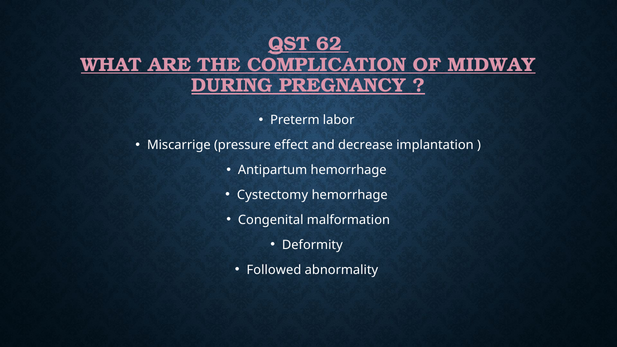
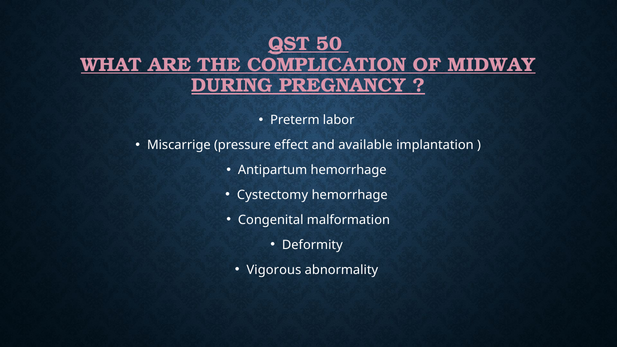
62: 62 -> 50
decrease: decrease -> available
Followed: Followed -> Vigorous
